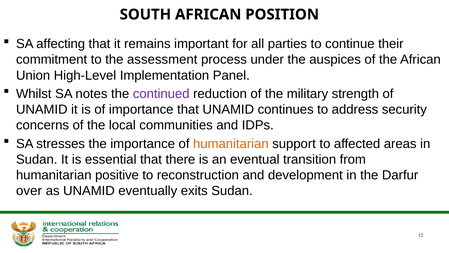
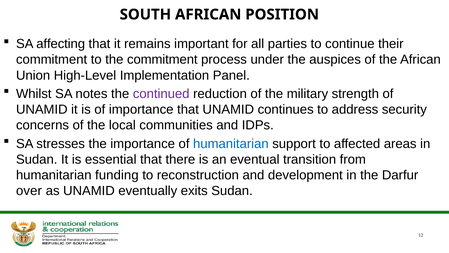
the assessment: assessment -> commitment
humanitarian at (231, 143) colour: orange -> blue
positive: positive -> funding
